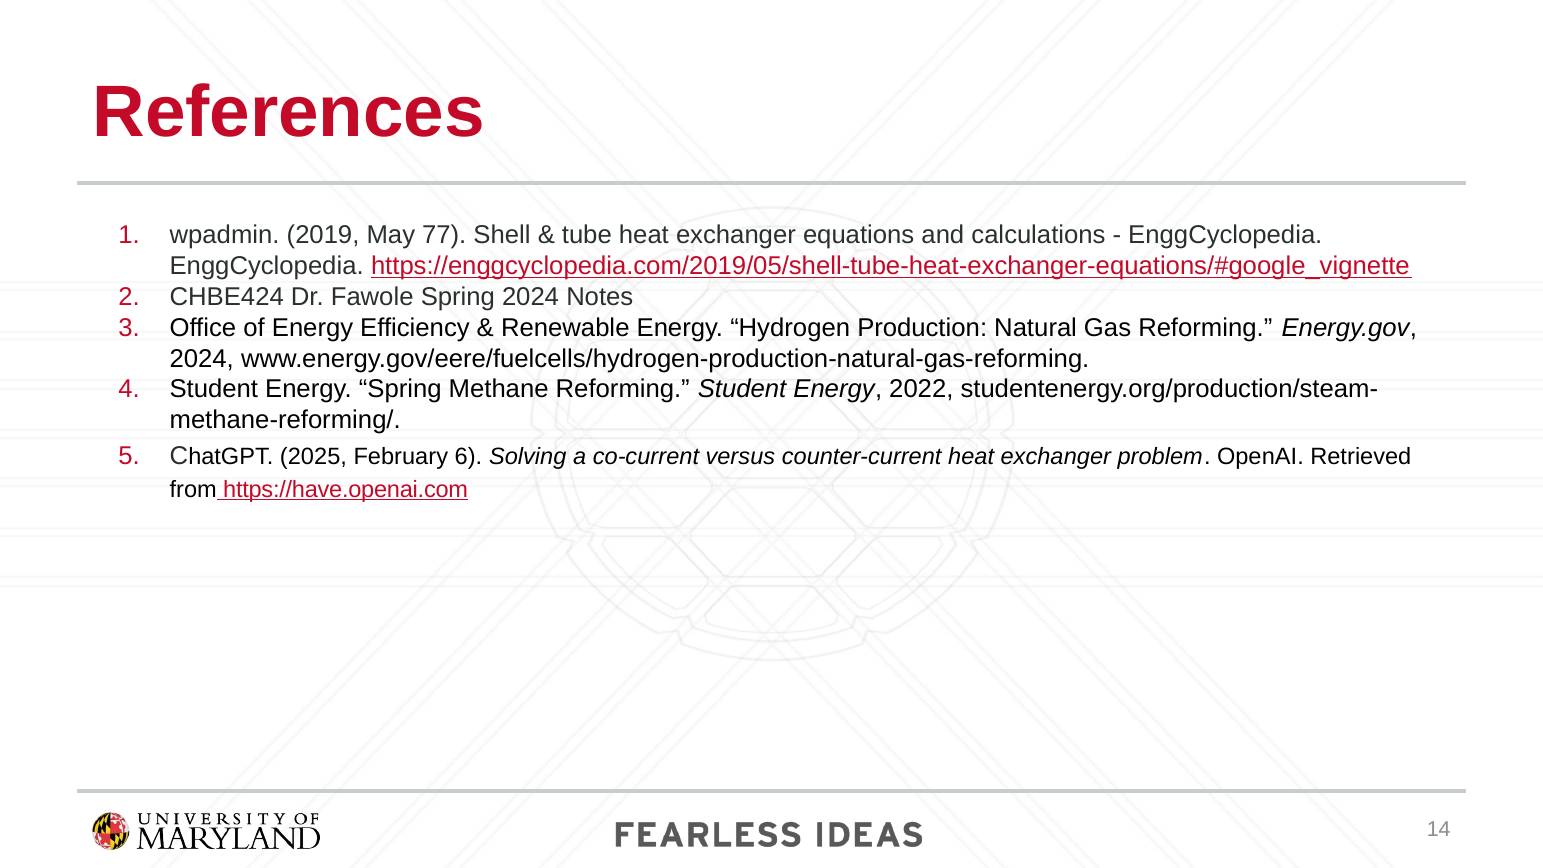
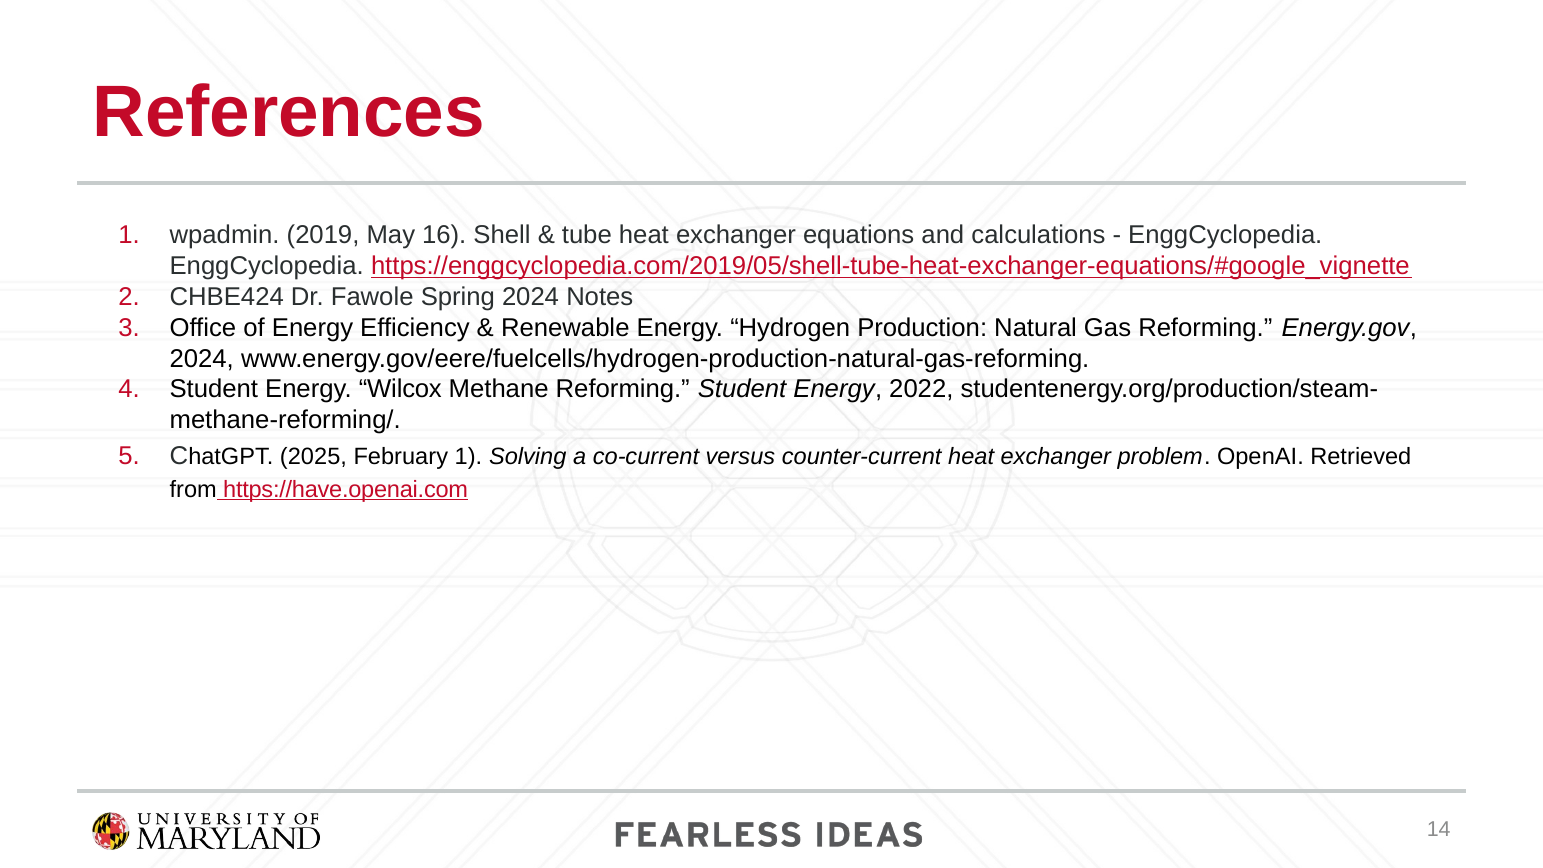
77: 77 -> 16
Energy Spring: Spring -> Wilcox
February 6: 6 -> 1
